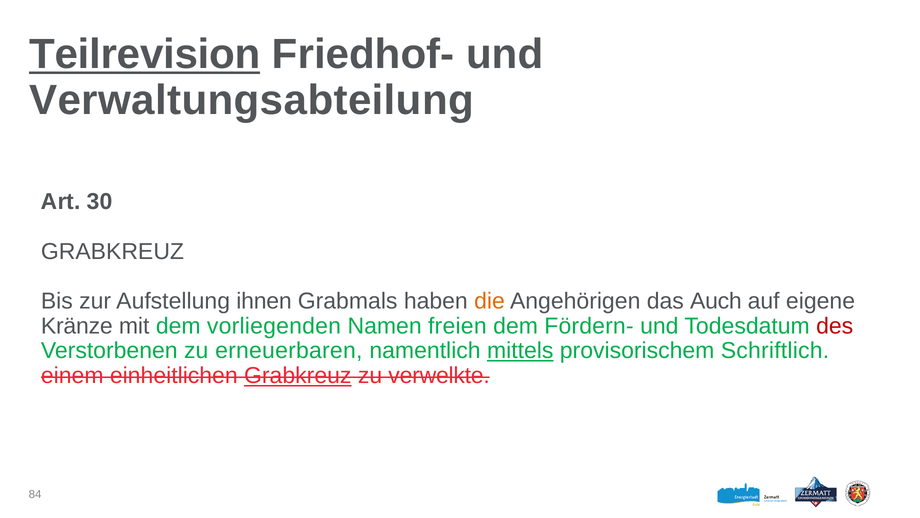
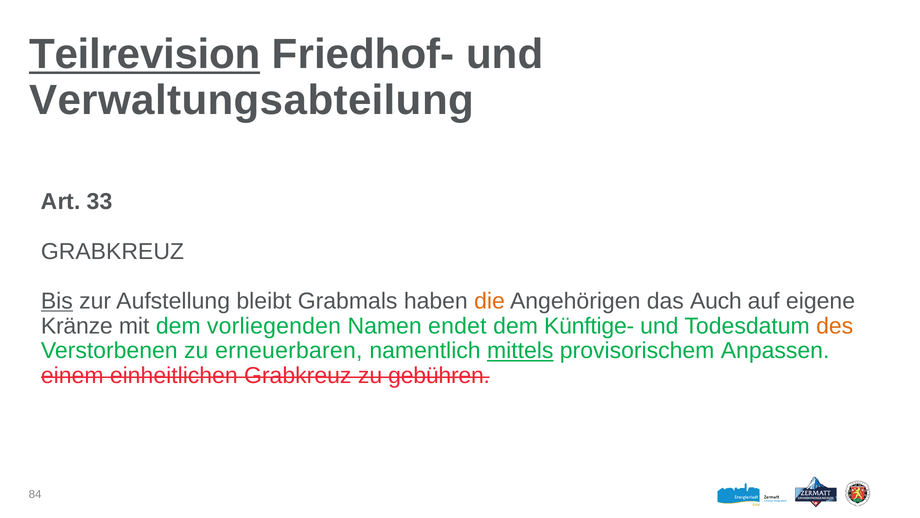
30: 30 -> 33
Bis underline: none -> present
ihnen: ihnen -> bleibt
freien: freien -> endet
Fördern-: Fördern- -> Künftige-
des colour: red -> orange
Schriftlich: Schriftlich -> Anpassen
Grabkreuz at (298, 375) underline: present -> none
verwelkte: verwelkte -> gebühren
